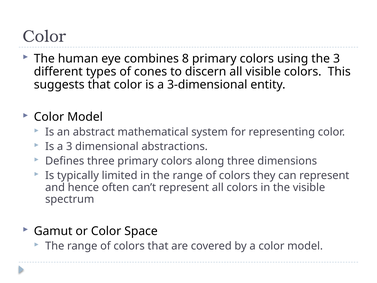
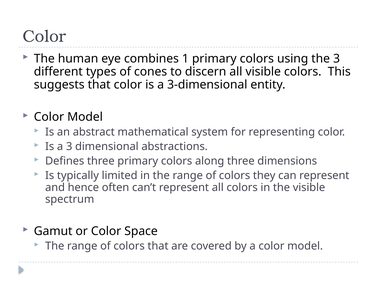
8: 8 -> 1
